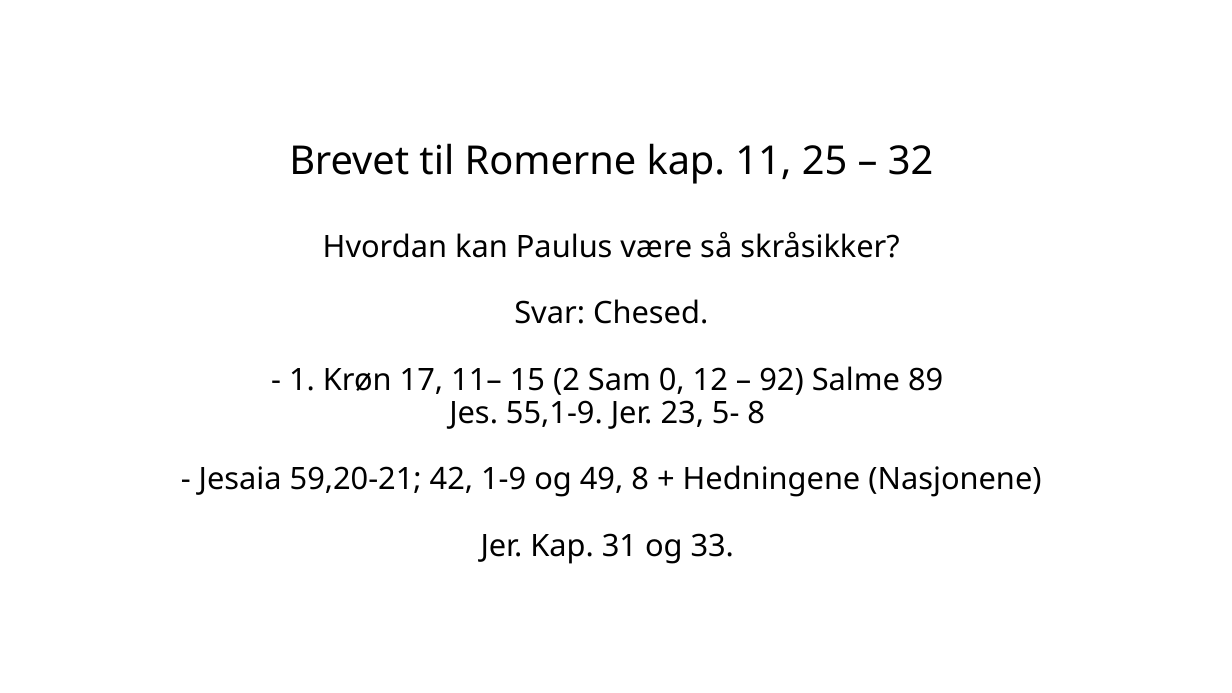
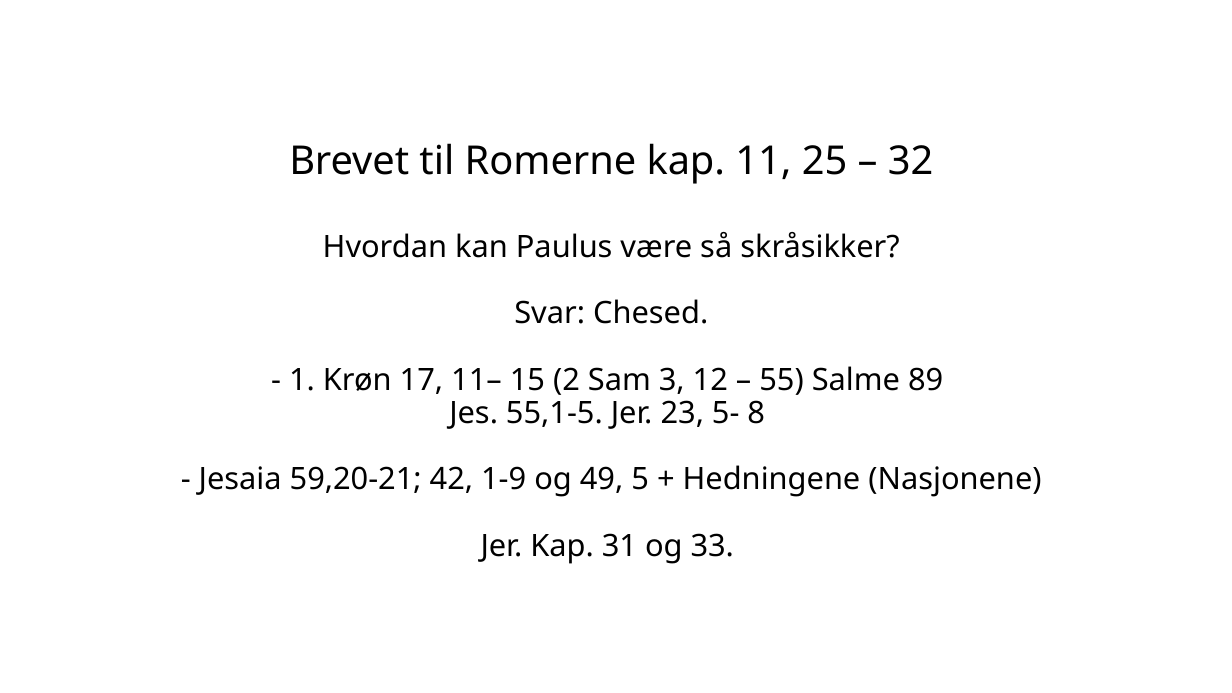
0: 0 -> 3
92: 92 -> 55
55,1-9: 55,1-9 -> 55,1-5
49 8: 8 -> 5
